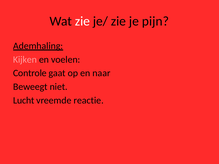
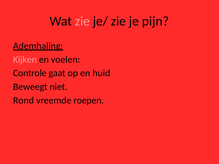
zie at (82, 21) colour: white -> pink
naar: naar -> huid
Lucht: Lucht -> Rond
reactie: reactie -> roepen
